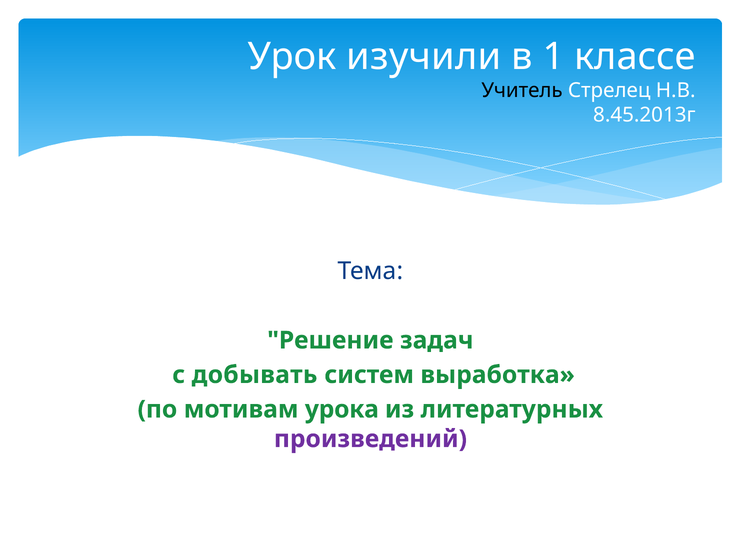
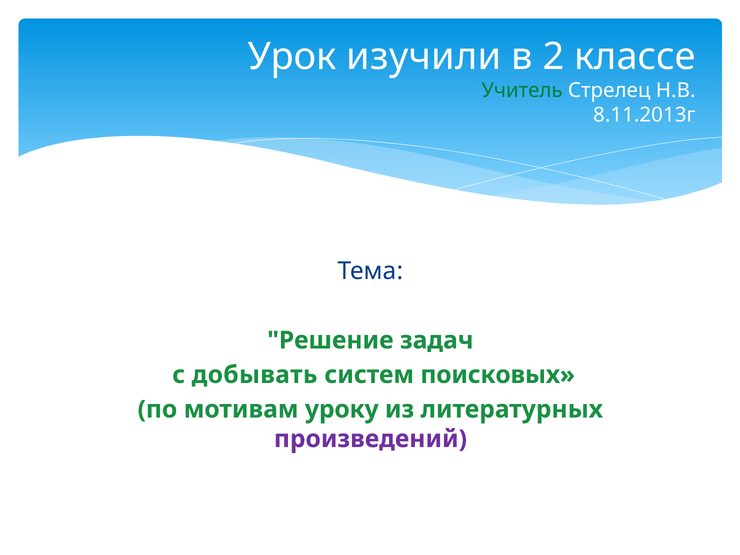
1: 1 -> 2
Учитель colour: black -> green
8.45.2013г: 8.45.2013г -> 8.11.2013г
выработка: выработка -> поисковых
урока: урока -> уроку
